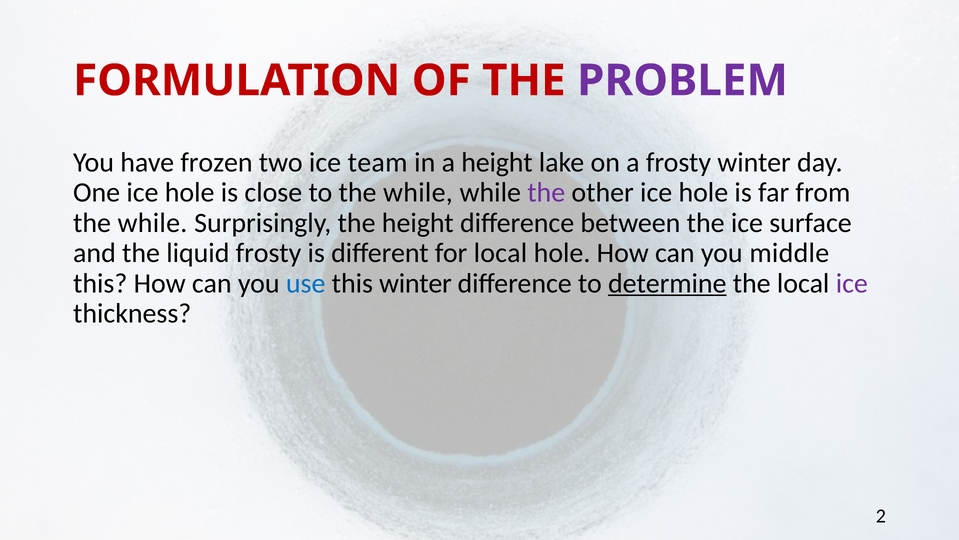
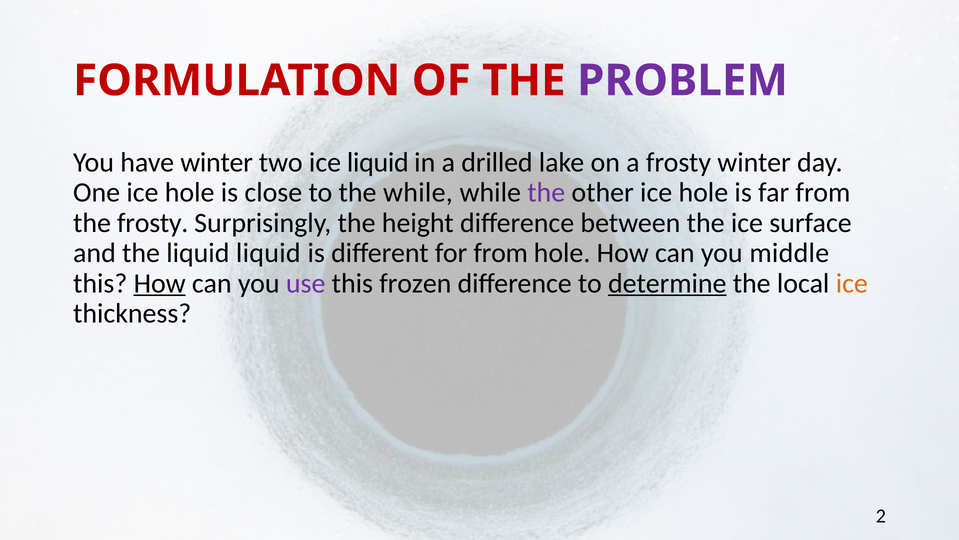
have frozen: frozen -> winter
ice team: team -> liquid
a height: height -> drilled
while at (152, 223): while -> frosty
liquid frosty: frosty -> liquid
for local: local -> from
How at (160, 283) underline: none -> present
use colour: blue -> purple
this winter: winter -> frozen
ice at (852, 283) colour: purple -> orange
